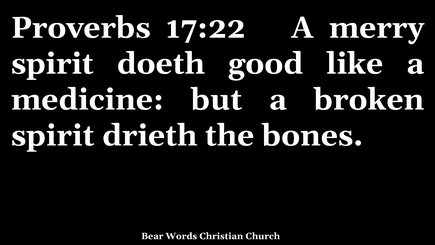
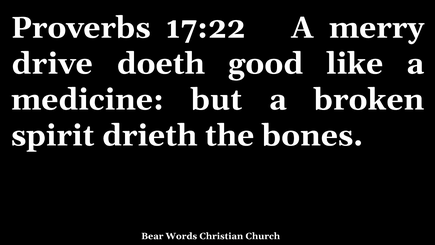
spirit at (52, 64): spirit -> drive
